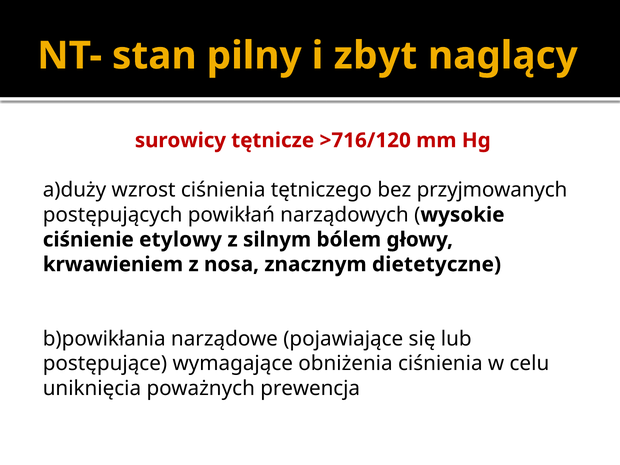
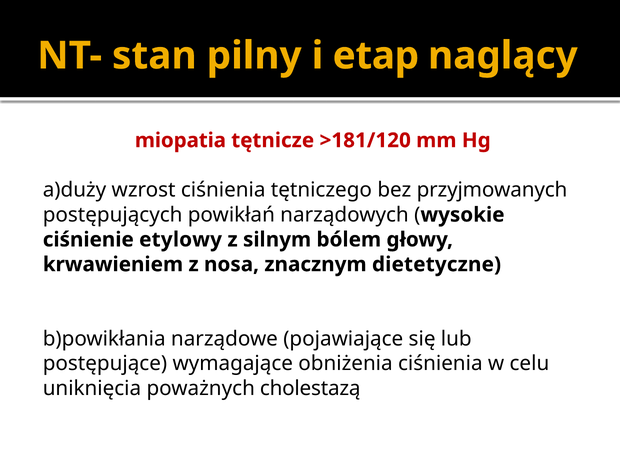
zbyt: zbyt -> etap
surowicy: surowicy -> miopatia
>716/120: >716/120 -> >181/120
prewencja: prewencja -> cholestazą
